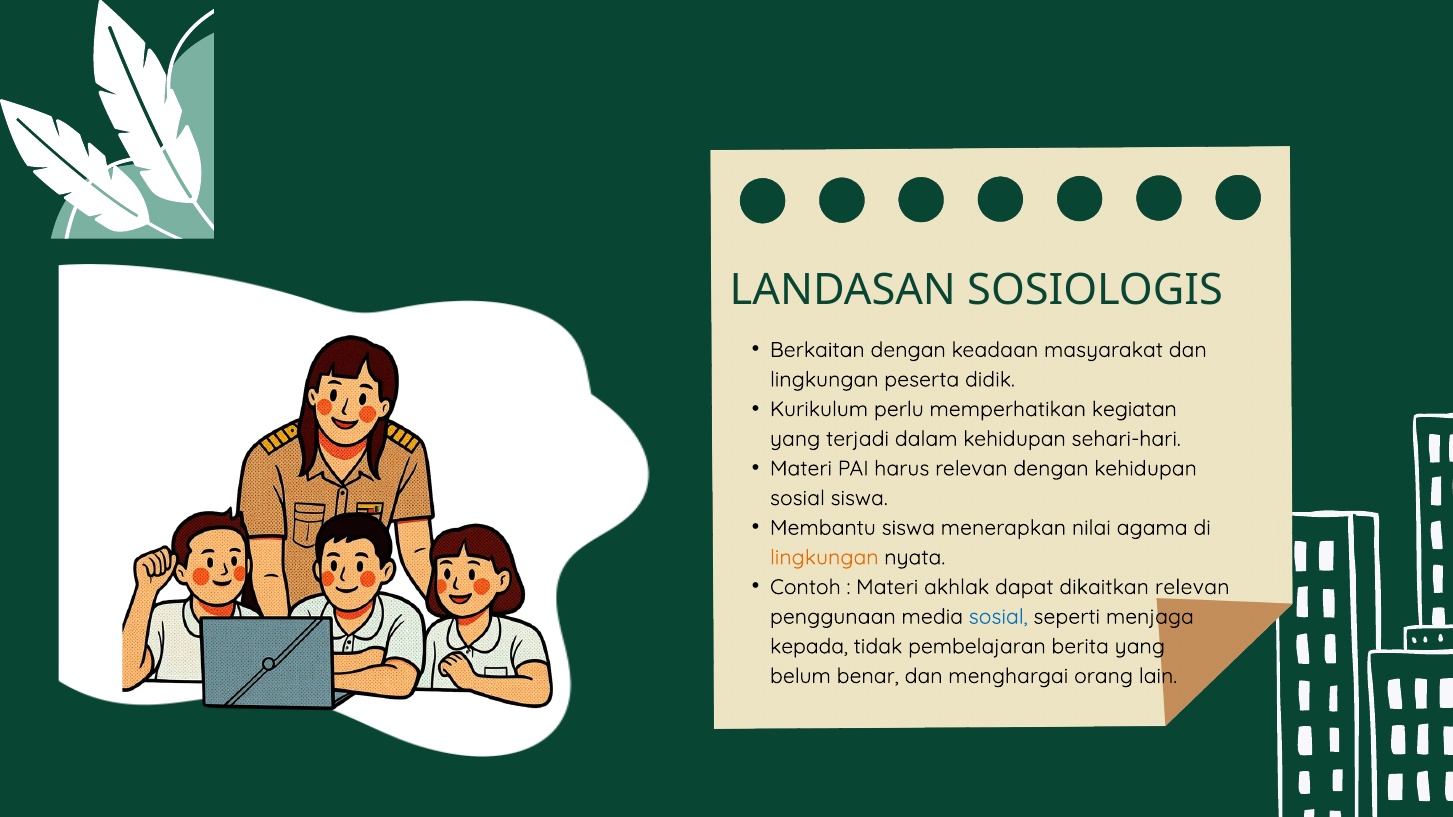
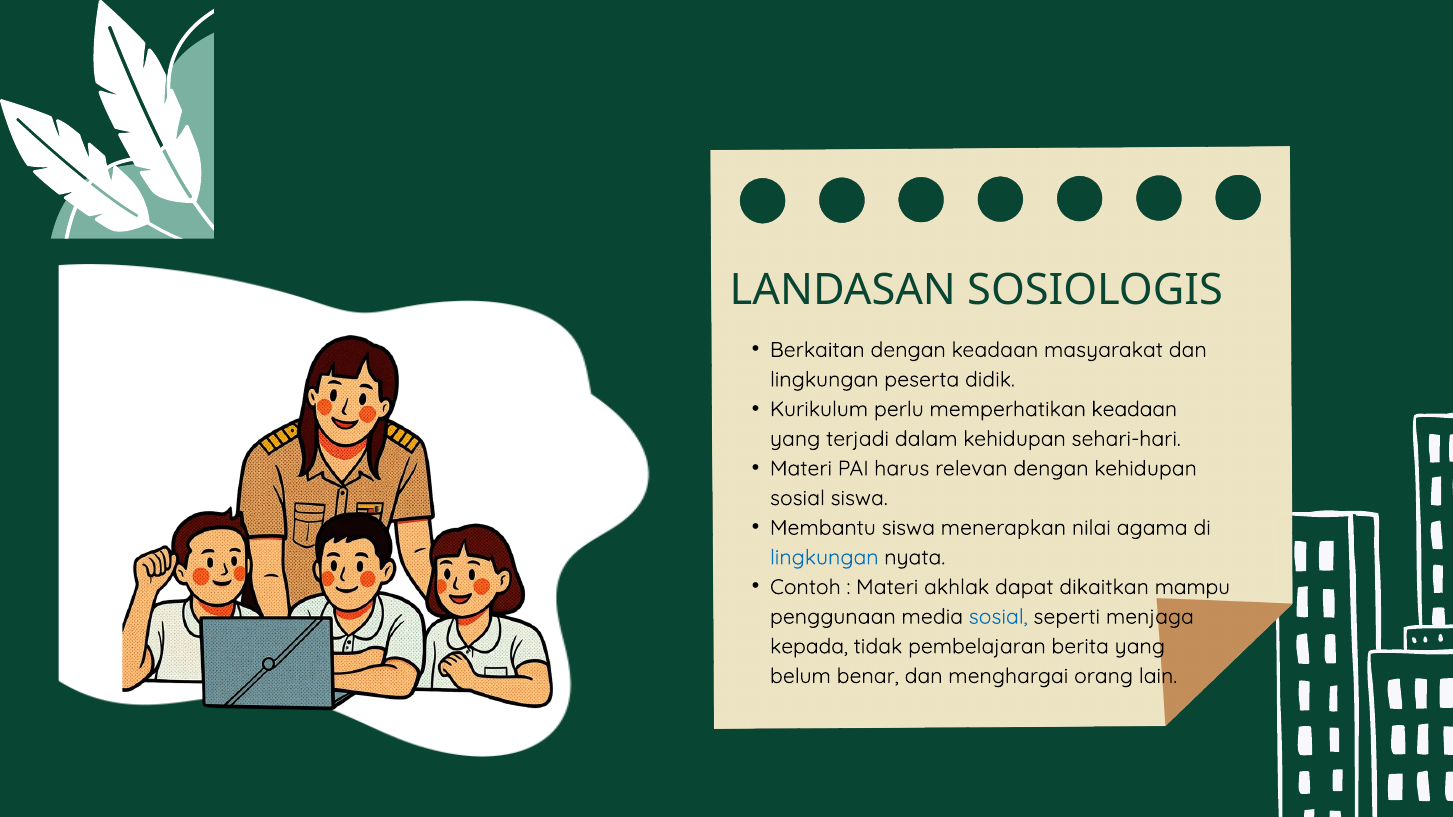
memperhatikan kegiatan: kegiatan -> keadaan
lingkungan at (824, 558) colour: orange -> blue
dikaitkan relevan: relevan -> mampu
